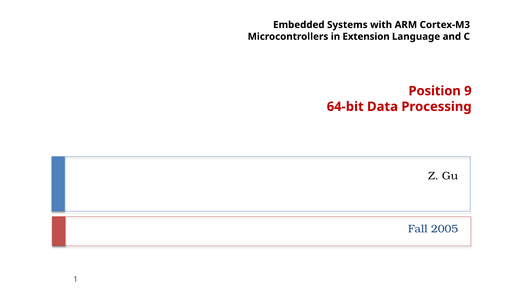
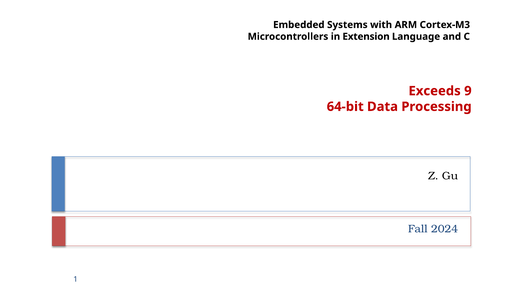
Position: Position -> Exceeds
2005: 2005 -> 2024
